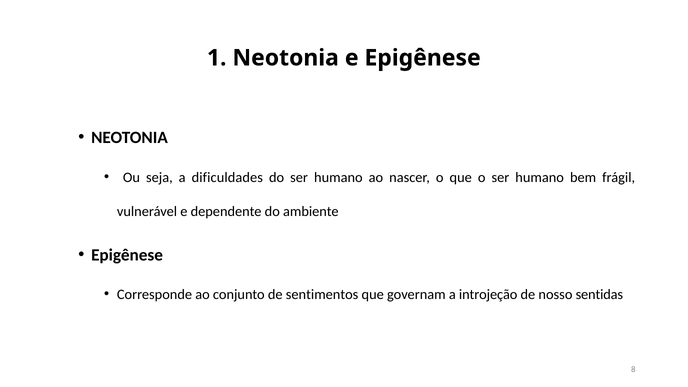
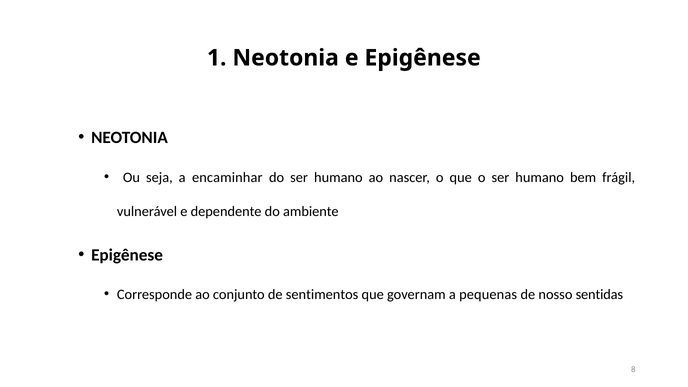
dificuldades: dificuldades -> encaminhar
introjeção: introjeção -> pequenas
